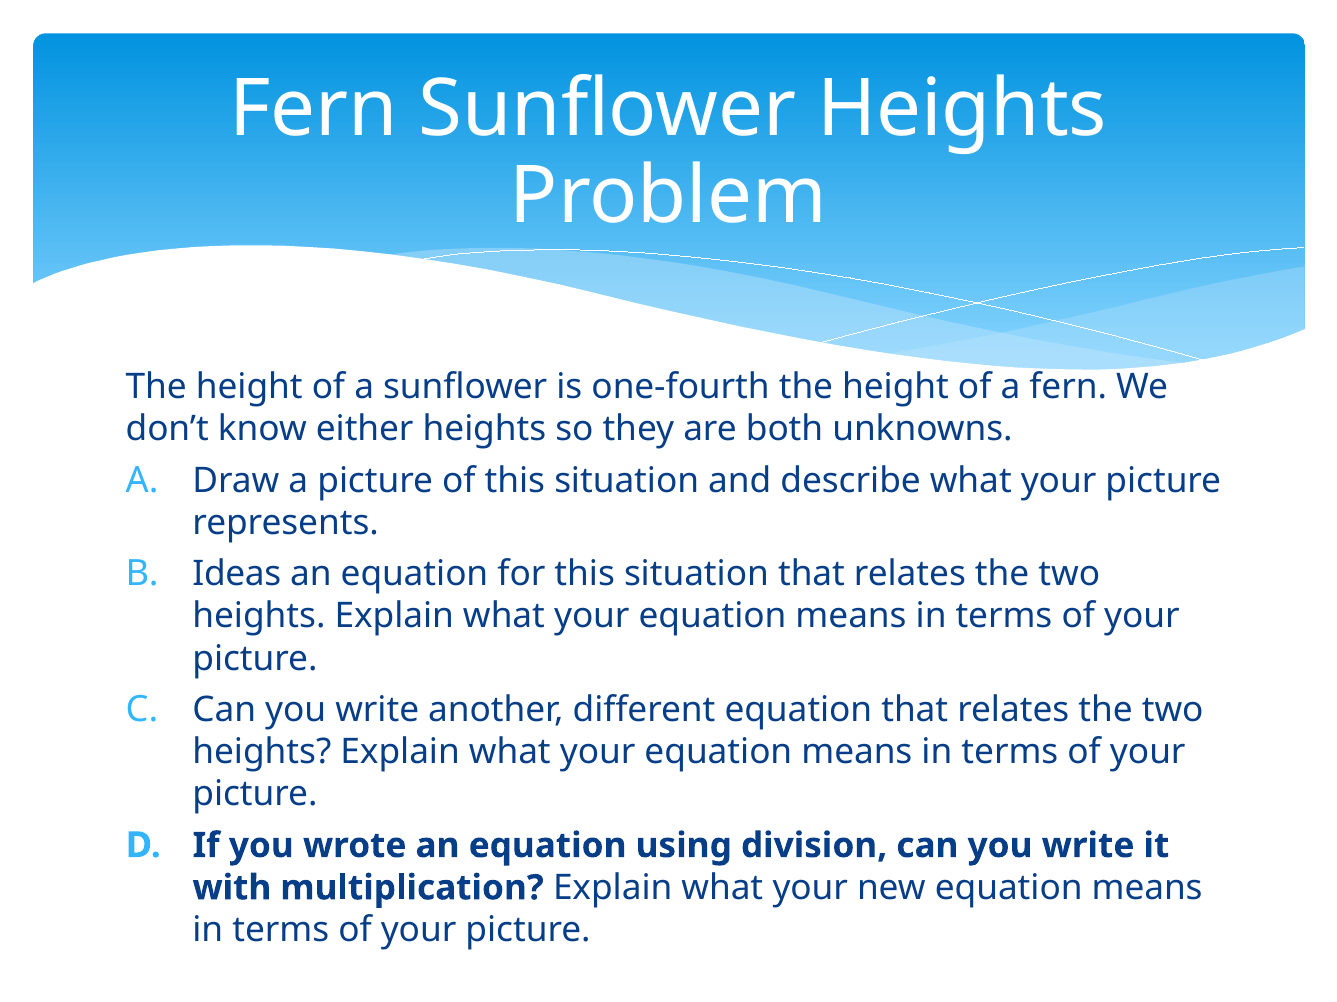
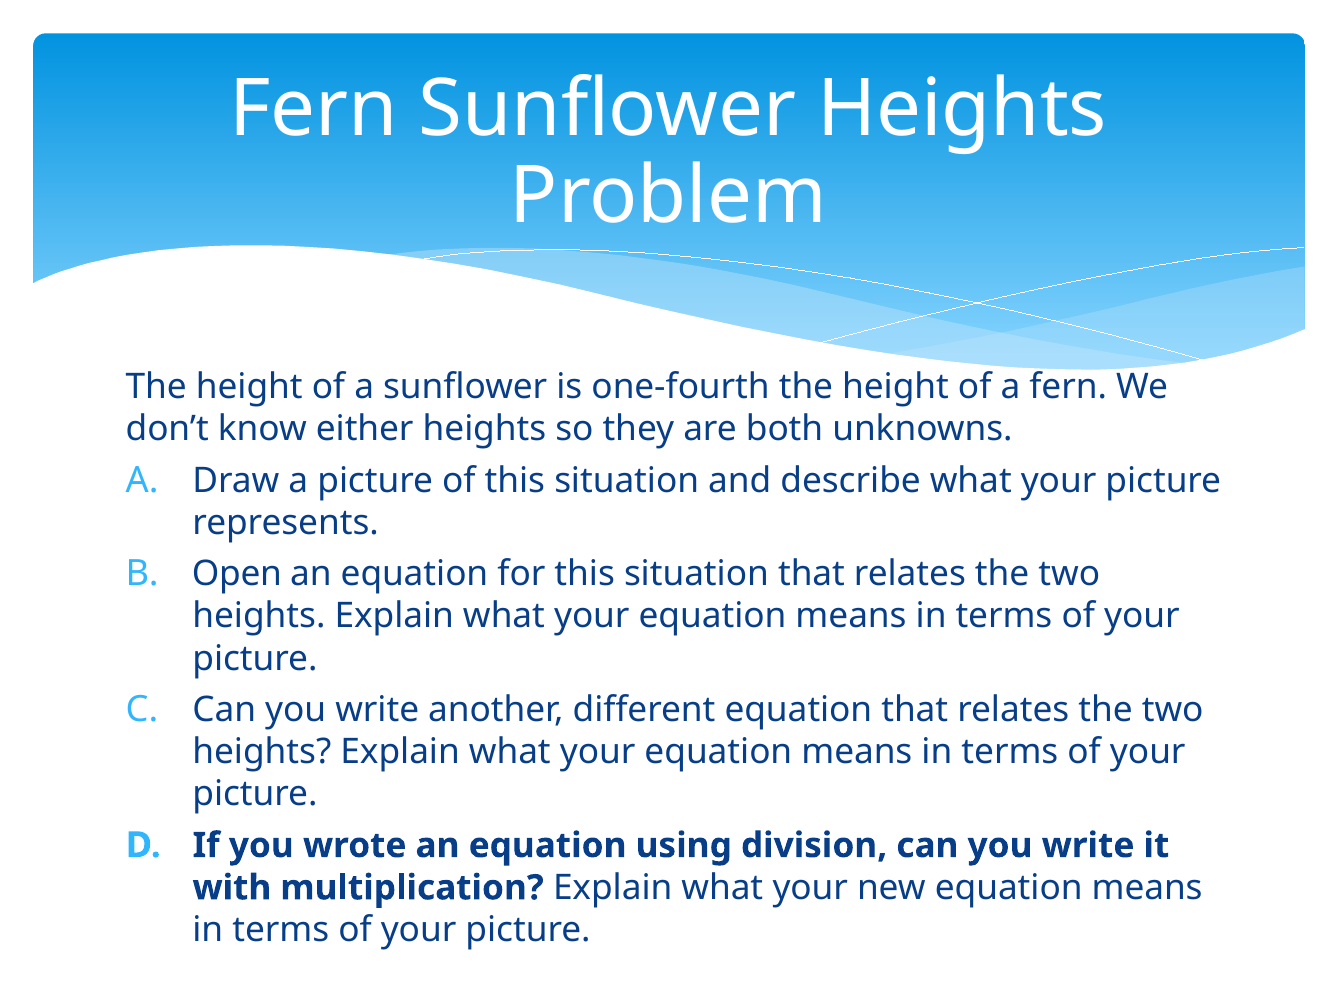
Ideas: Ideas -> Open
